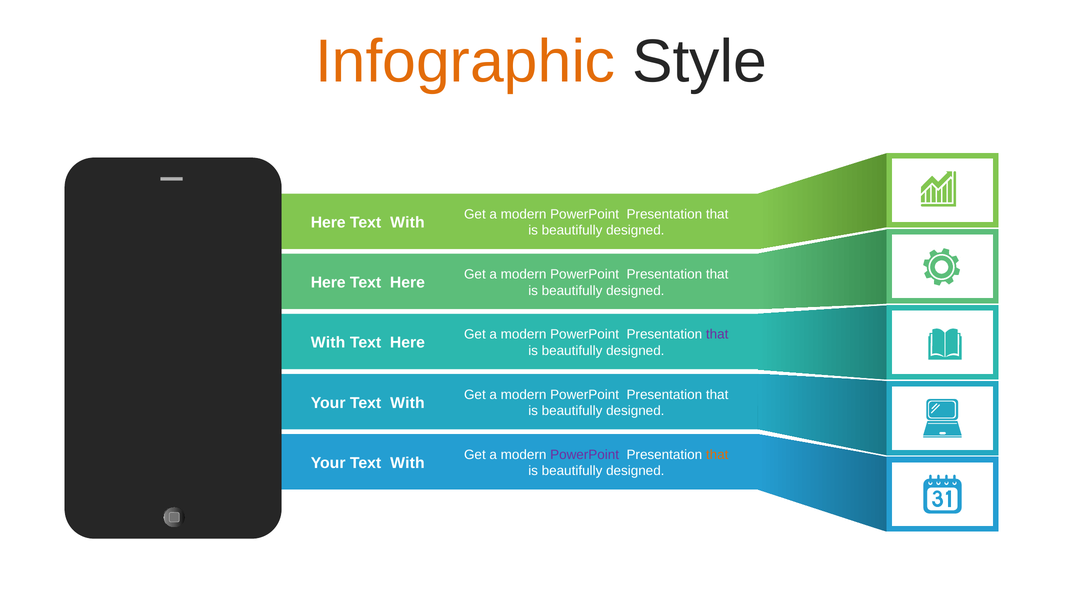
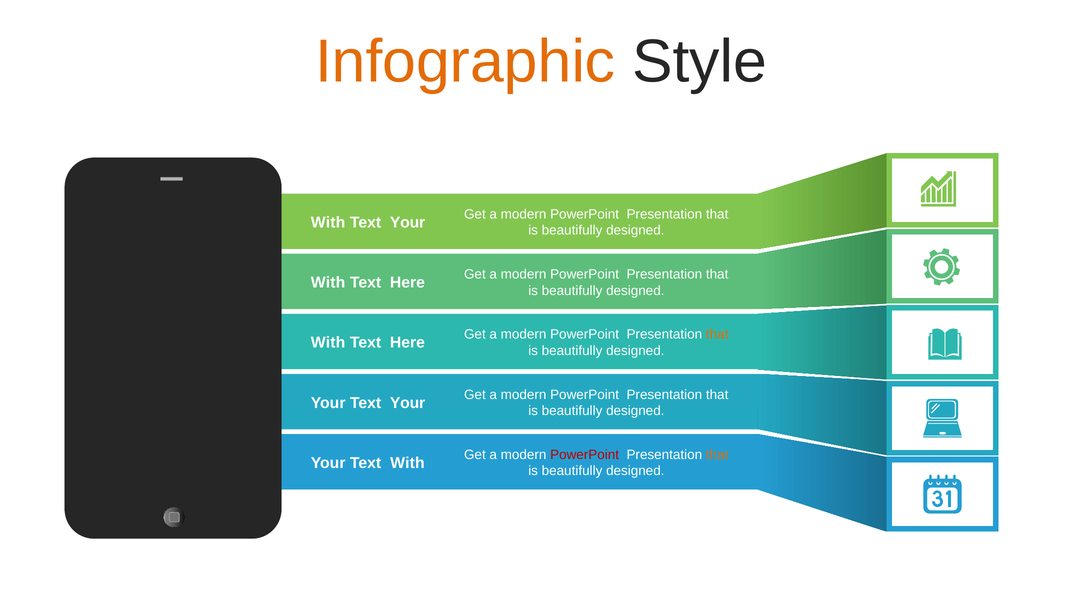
Here at (328, 223): Here -> With
With at (407, 223): With -> Your
Here at (328, 283): Here -> With
that at (717, 335) colour: purple -> orange
With at (407, 403): With -> Your
PowerPoint at (585, 455) colour: purple -> red
